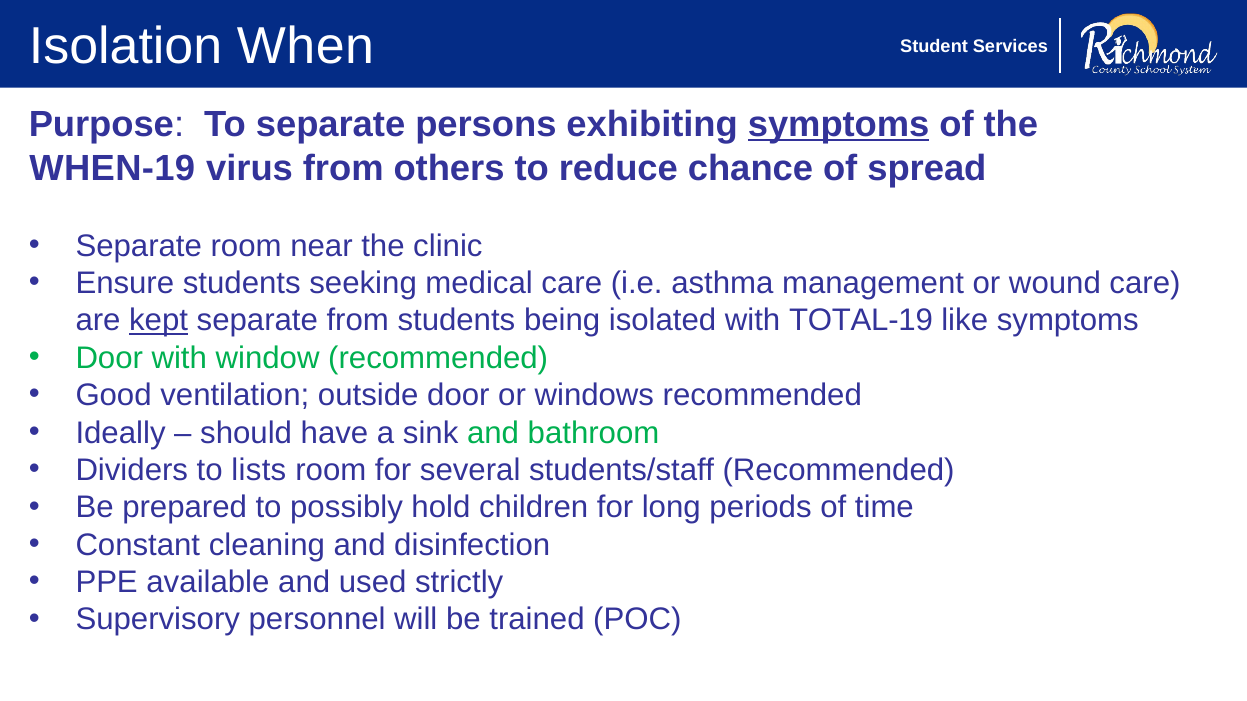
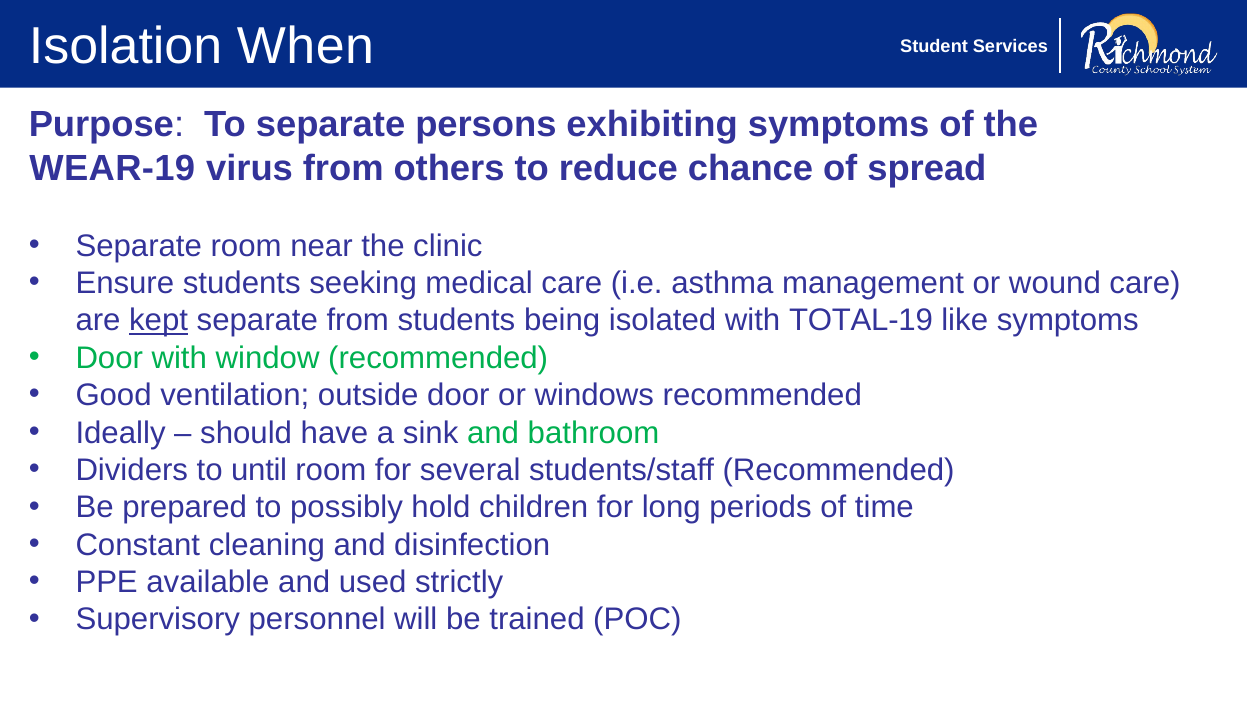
symptoms at (839, 125) underline: present -> none
WHEN-19: WHEN-19 -> WEAR-19
lists: lists -> until
